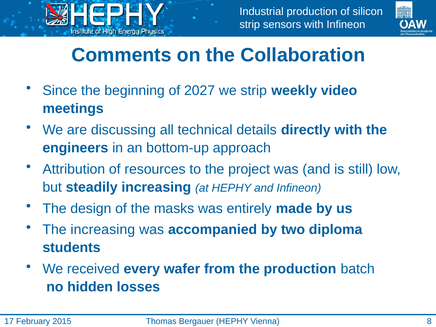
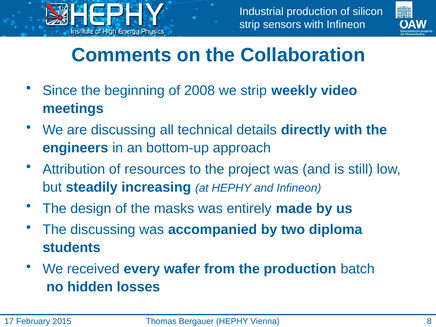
2027: 2027 -> 2008
The increasing: increasing -> discussing
